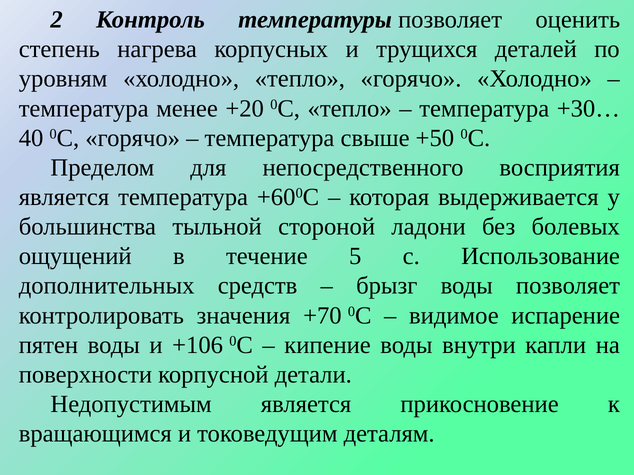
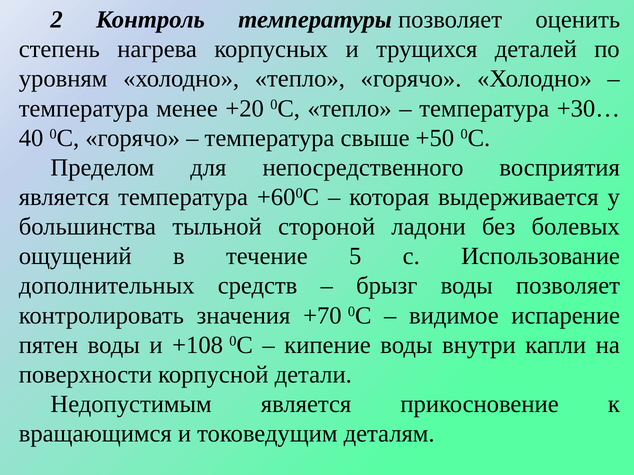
+106: +106 -> +108
